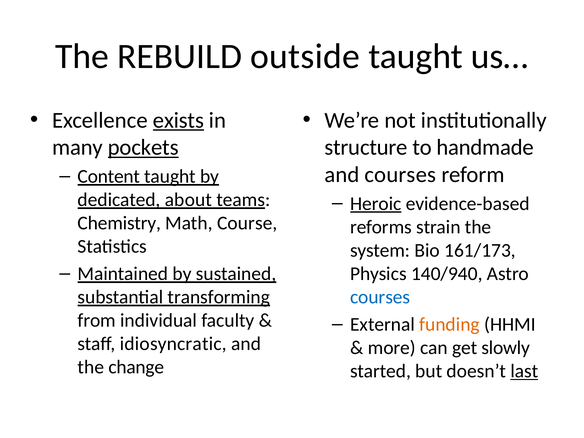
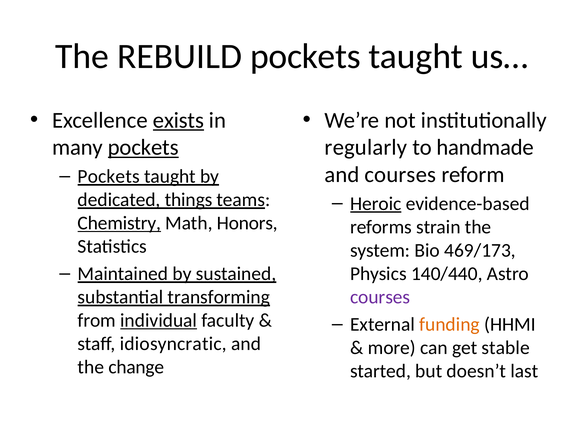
REBUILD outside: outside -> pockets
structure: structure -> regularly
Content at (109, 176): Content -> Pockets
about: about -> things
Chemistry underline: none -> present
Course: Course -> Honors
161/173: 161/173 -> 469/173
140/940: 140/940 -> 140/440
courses at (380, 297) colour: blue -> purple
individual underline: none -> present
slowly: slowly -> stable
last underline: present -> none
